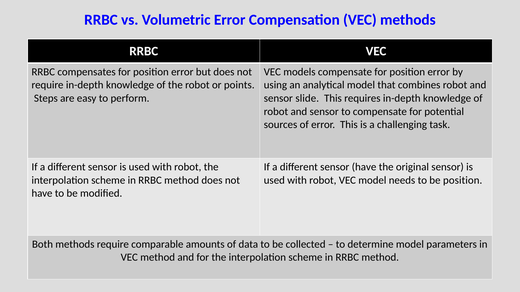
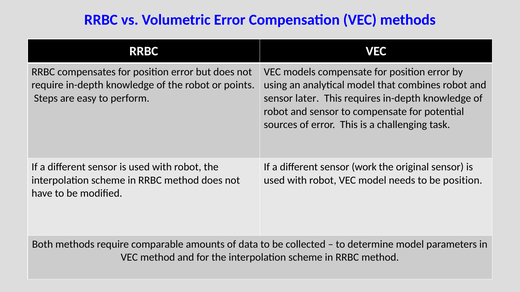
slide: slide -> later
sensor have: have -> work
